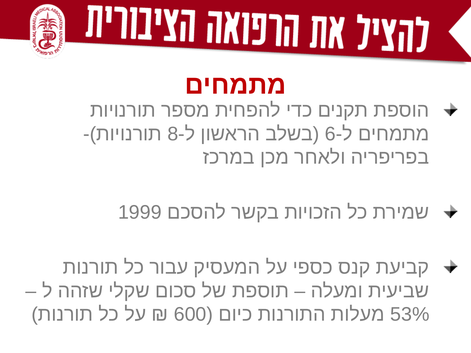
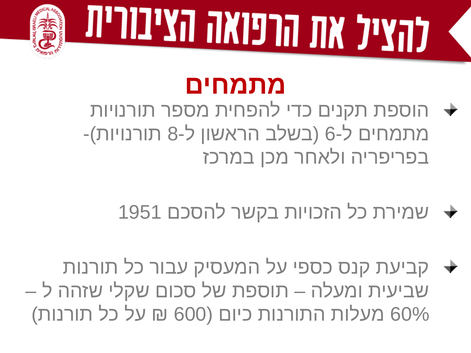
1999: 1999 -> 1951
53%: 53% -> 60%
